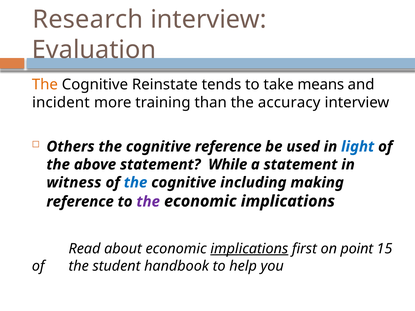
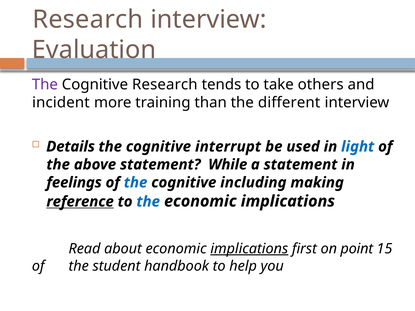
The at (45, 85) colour: orange -> purple
Cognitive Reinstate: Reinstate -> Research
means: means -> others
accuracy: accuracy -> different
Others: Others -> Details
cognitive reference: reference -> interrupt
witness: witness -> feelings
reference at (80, 202) underline: none -> present
the at (148, 202) colour: purple -> blue
